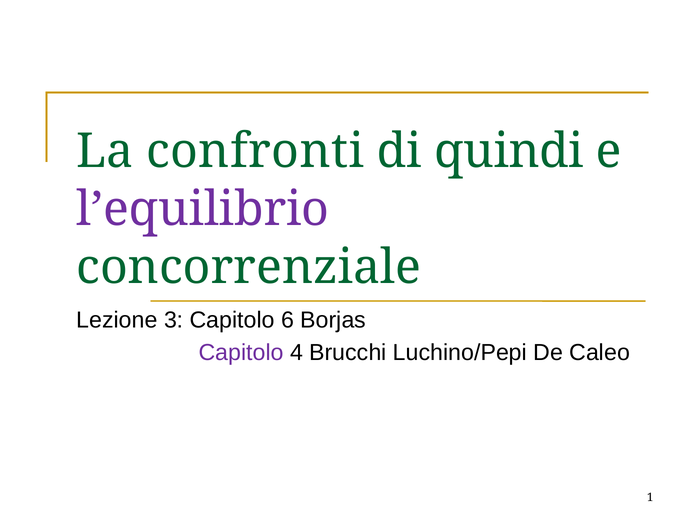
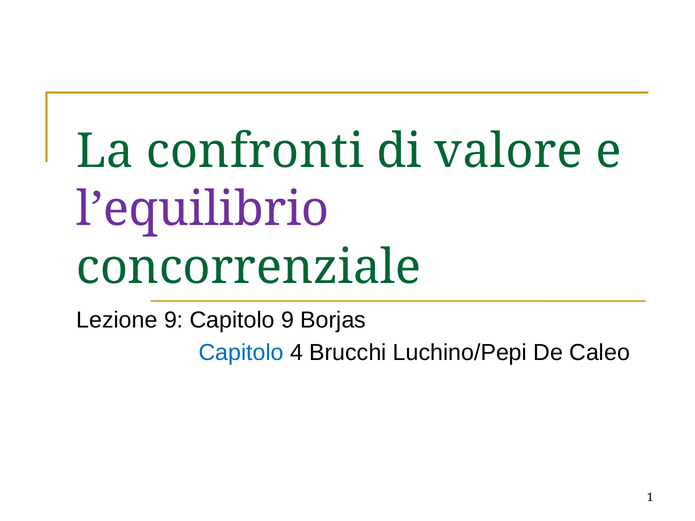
quindi: quindi -> valore
Lezione 3: 3 -> 9
Capitolo 6: 6 -> 9
Capitolo at (241, 353) colour: purple -> blue
